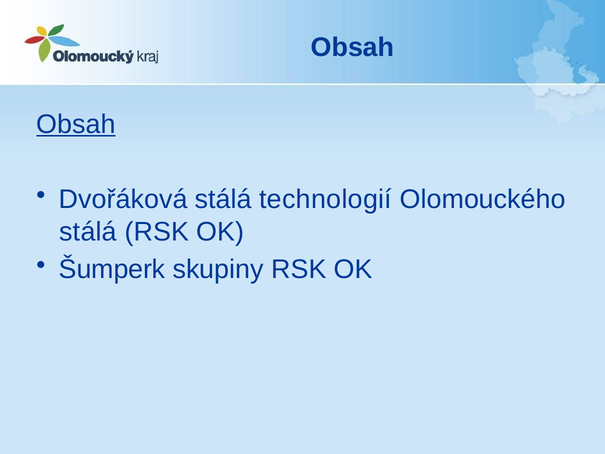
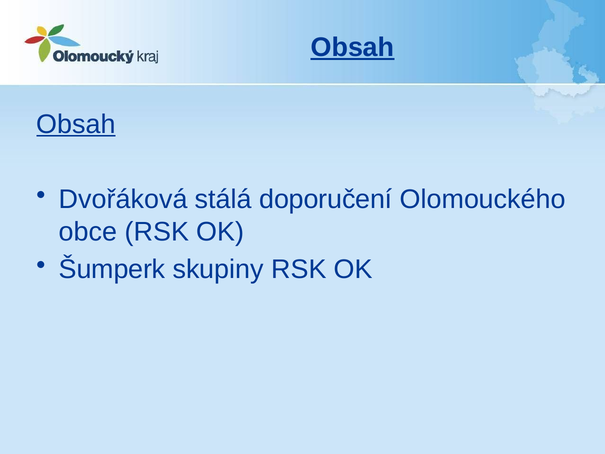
Obsah at (353, 47) underline: none -> present
technologií: technologií -> doporučení
stálá at (88, 232): stálá -> obce
